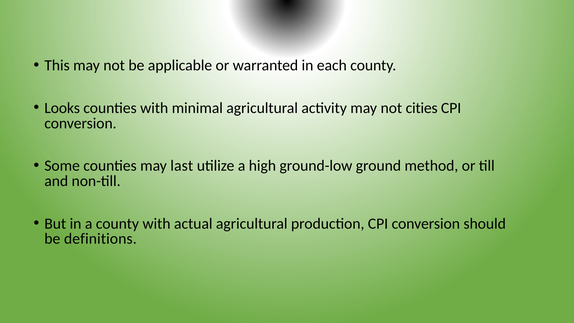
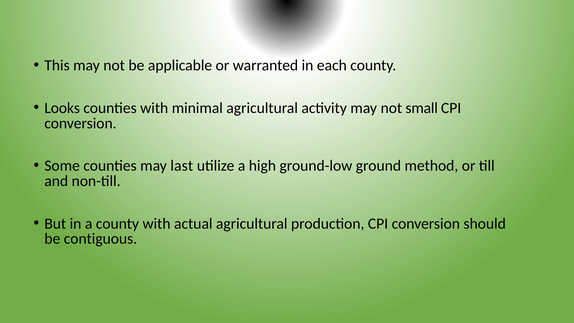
cities: cities -> small
definitions: definitions -> contiguous
